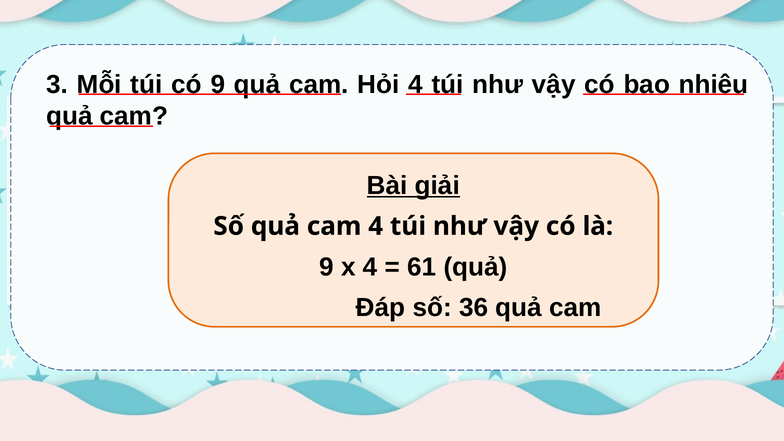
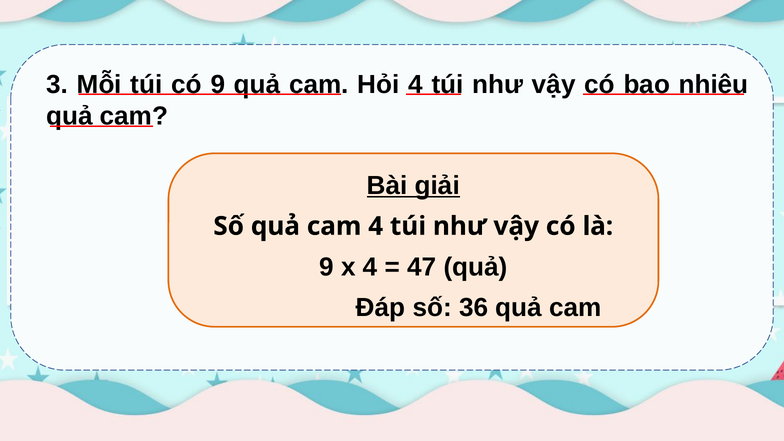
61: 61 -> 47
